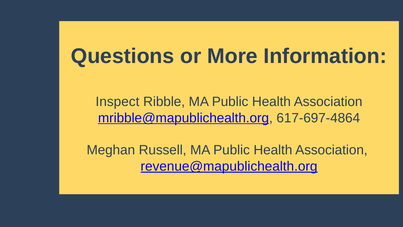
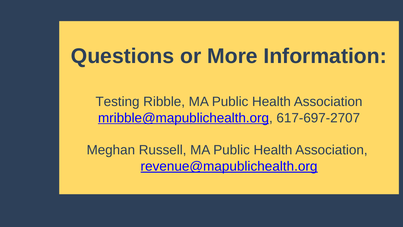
Inspect: Inspect -> Testing
617-697-4864: 617-697-4864 -> 617-697-2707
